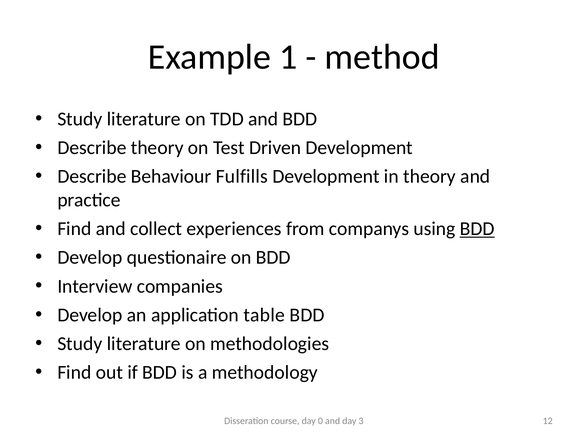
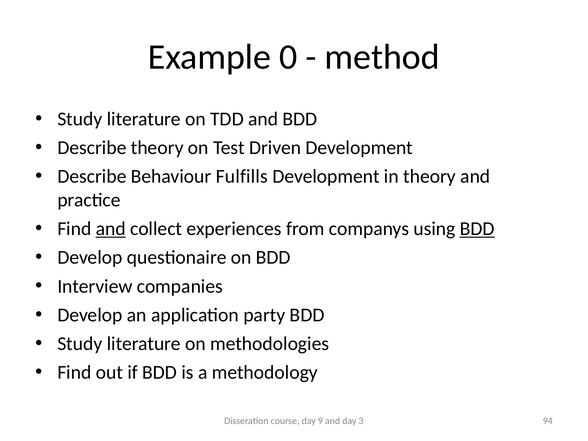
1: 1 -> 0
and at (111, 229) underline: none -> present
table: table -> party
0: 0 -> 9
12: 12 -> 94
